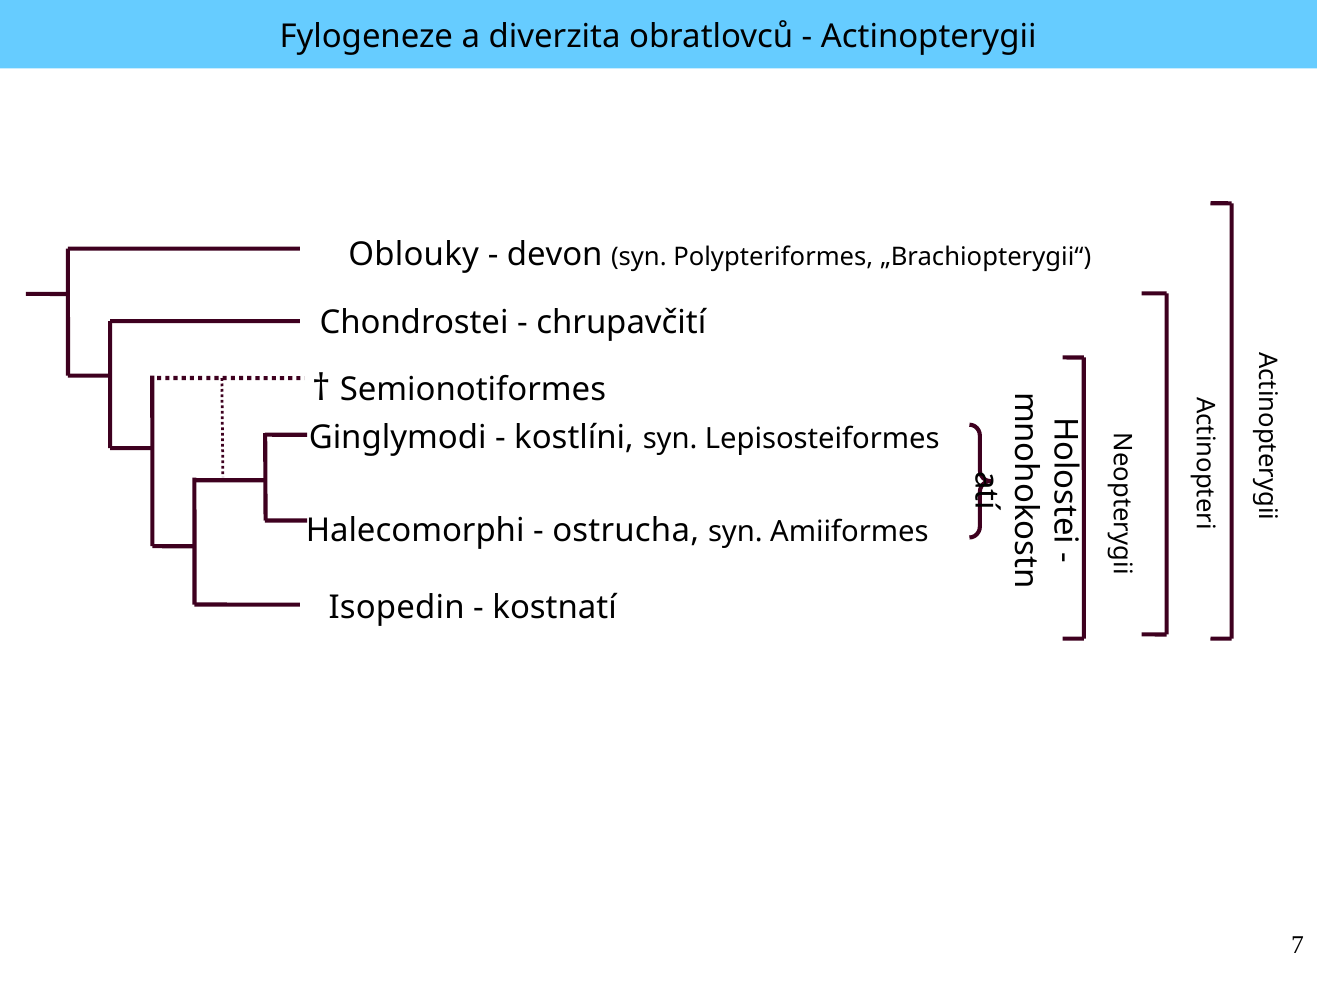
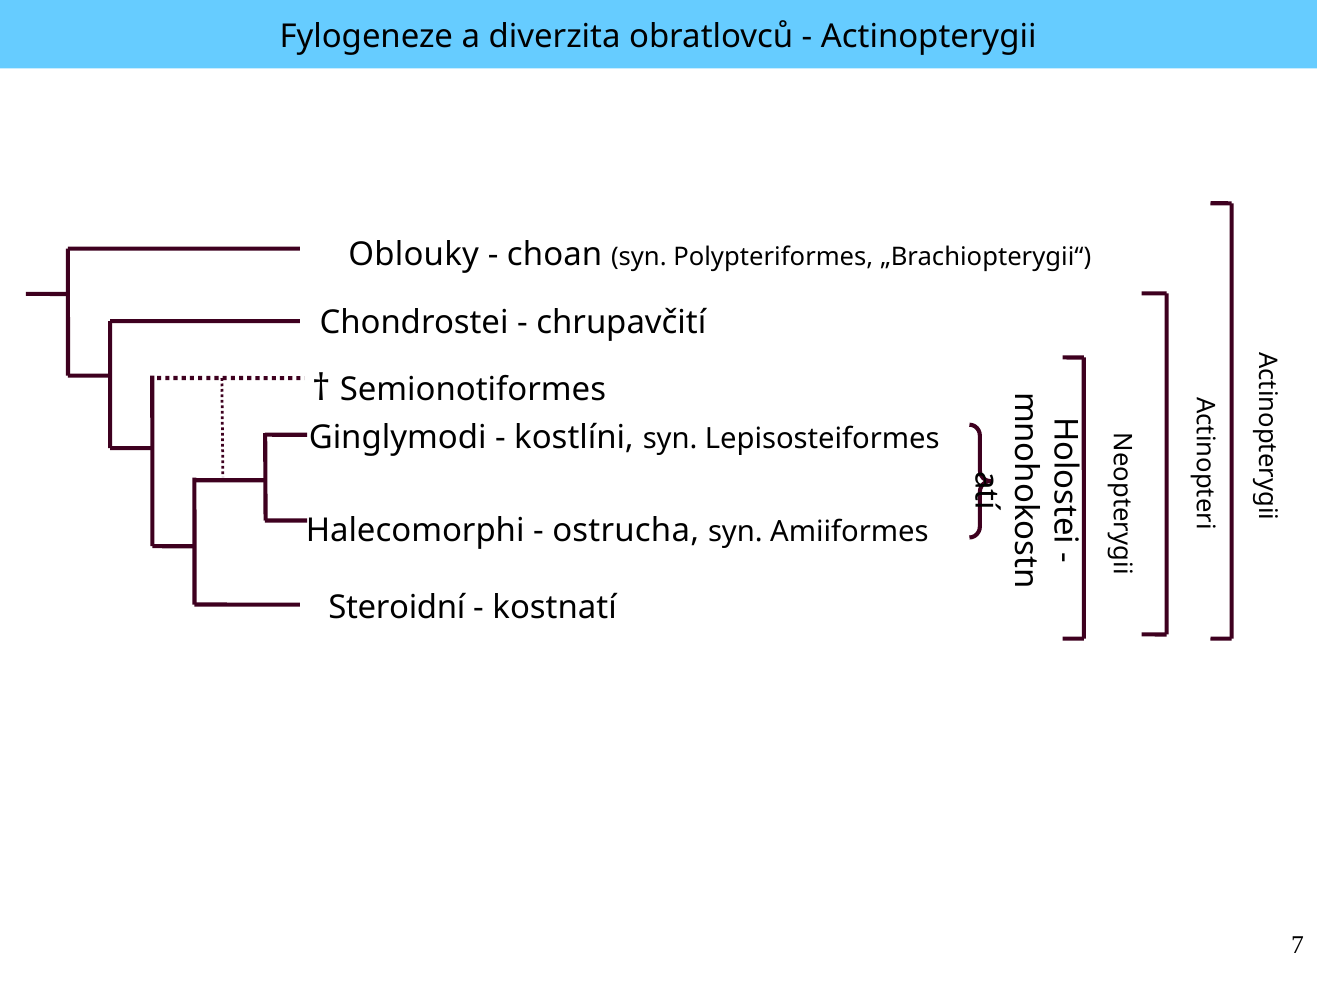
devon: devon -> choan
Isopedin: Isopedin -> Steroidní
